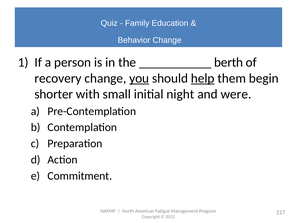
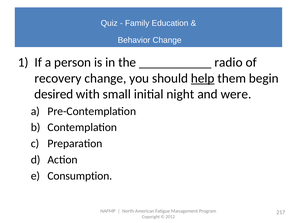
berth: berth -> radio
you underline: present -> none
shorter: shorter -> desired
Commitment: Commitment -> Consumption
